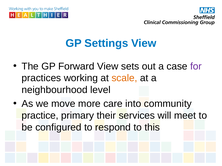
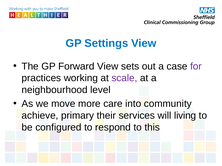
scale colour: orange -> purple
practice: practice -> achieve
meet: meet -> living
